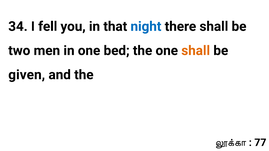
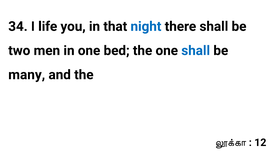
fell: fell -> life
shall at (196, 51) colour: orange -> blue
given: given -> many
77: 77 -> 12
